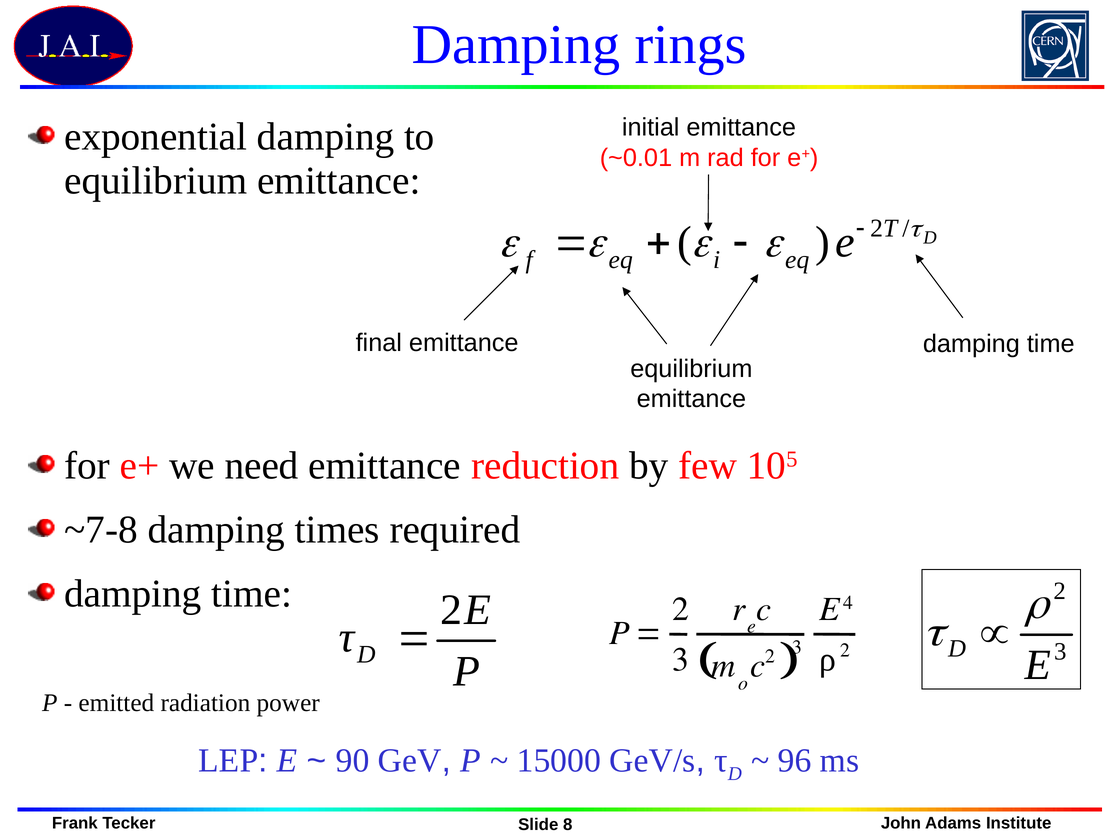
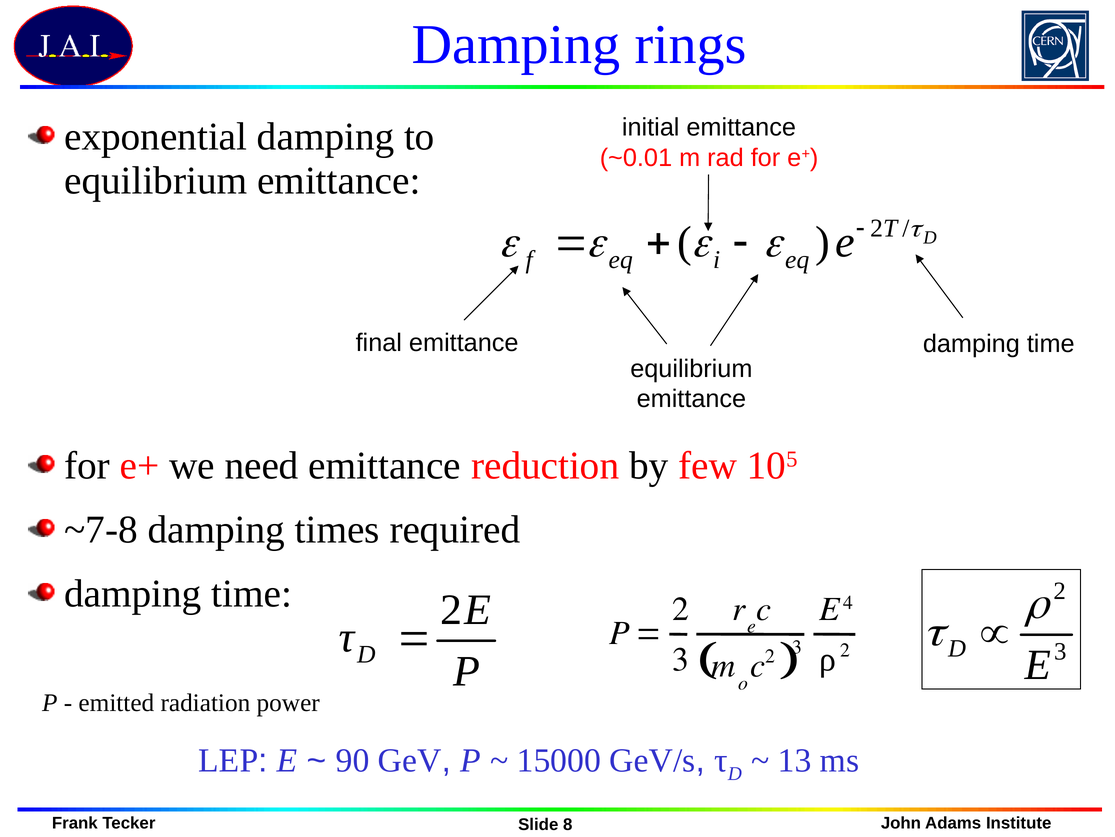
96: 96 -> 13
